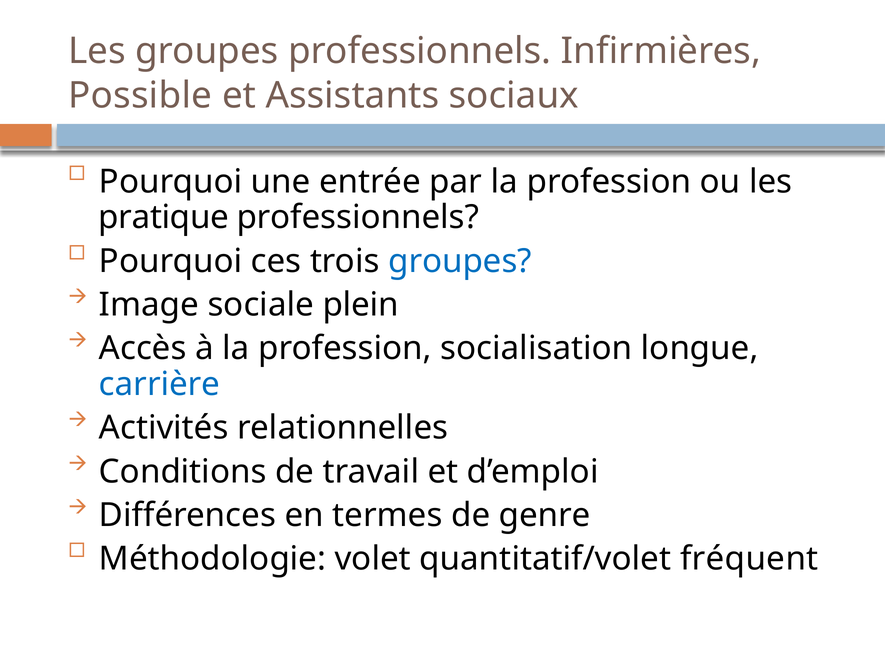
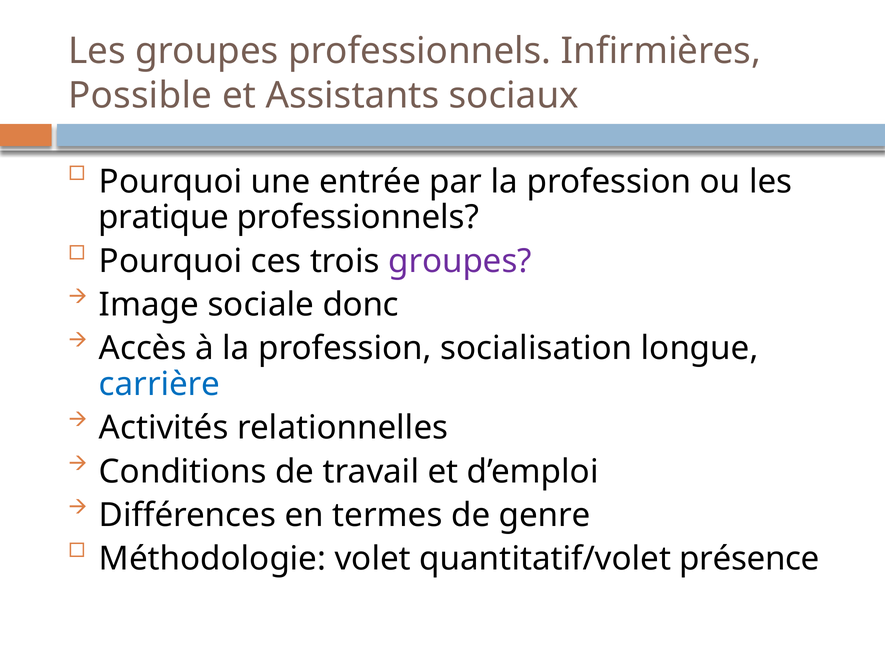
groupes at (460, 261) colour: blue -> purple
plein: plein -> donc
fréquent: fréquent -> présence
